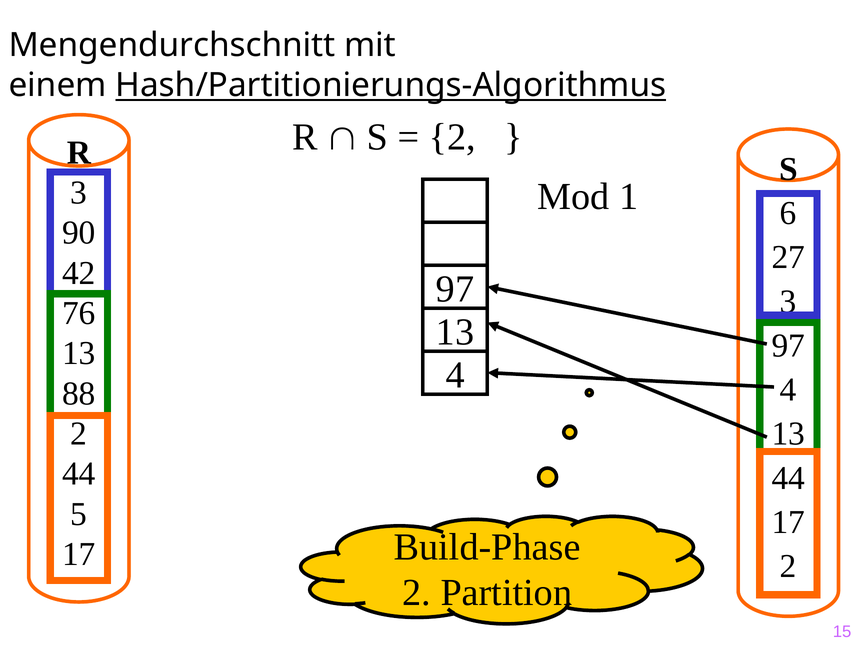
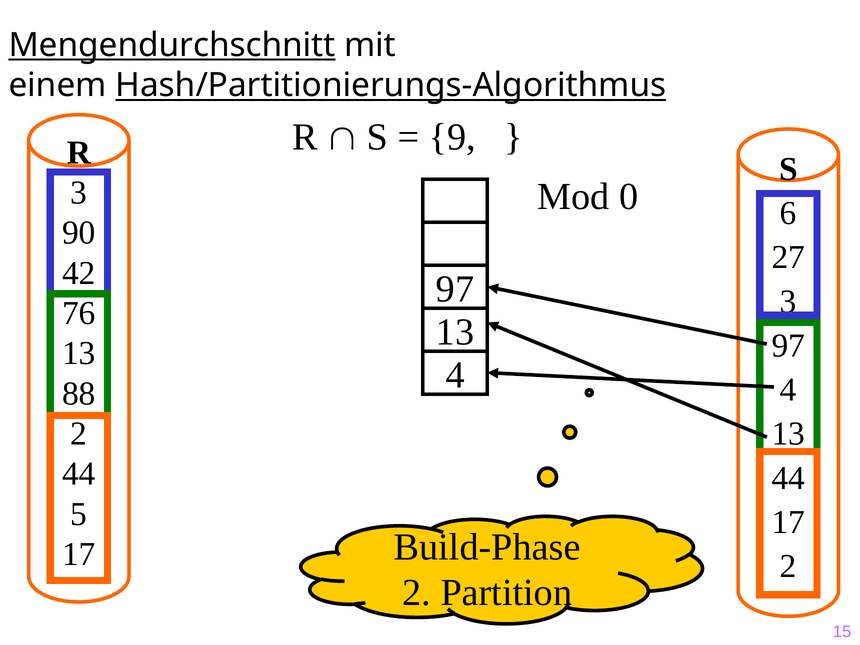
Mengendurchschnitt underline: none -> present
2 at (452, 137): 2 -> 9
1: 1 -> 0
